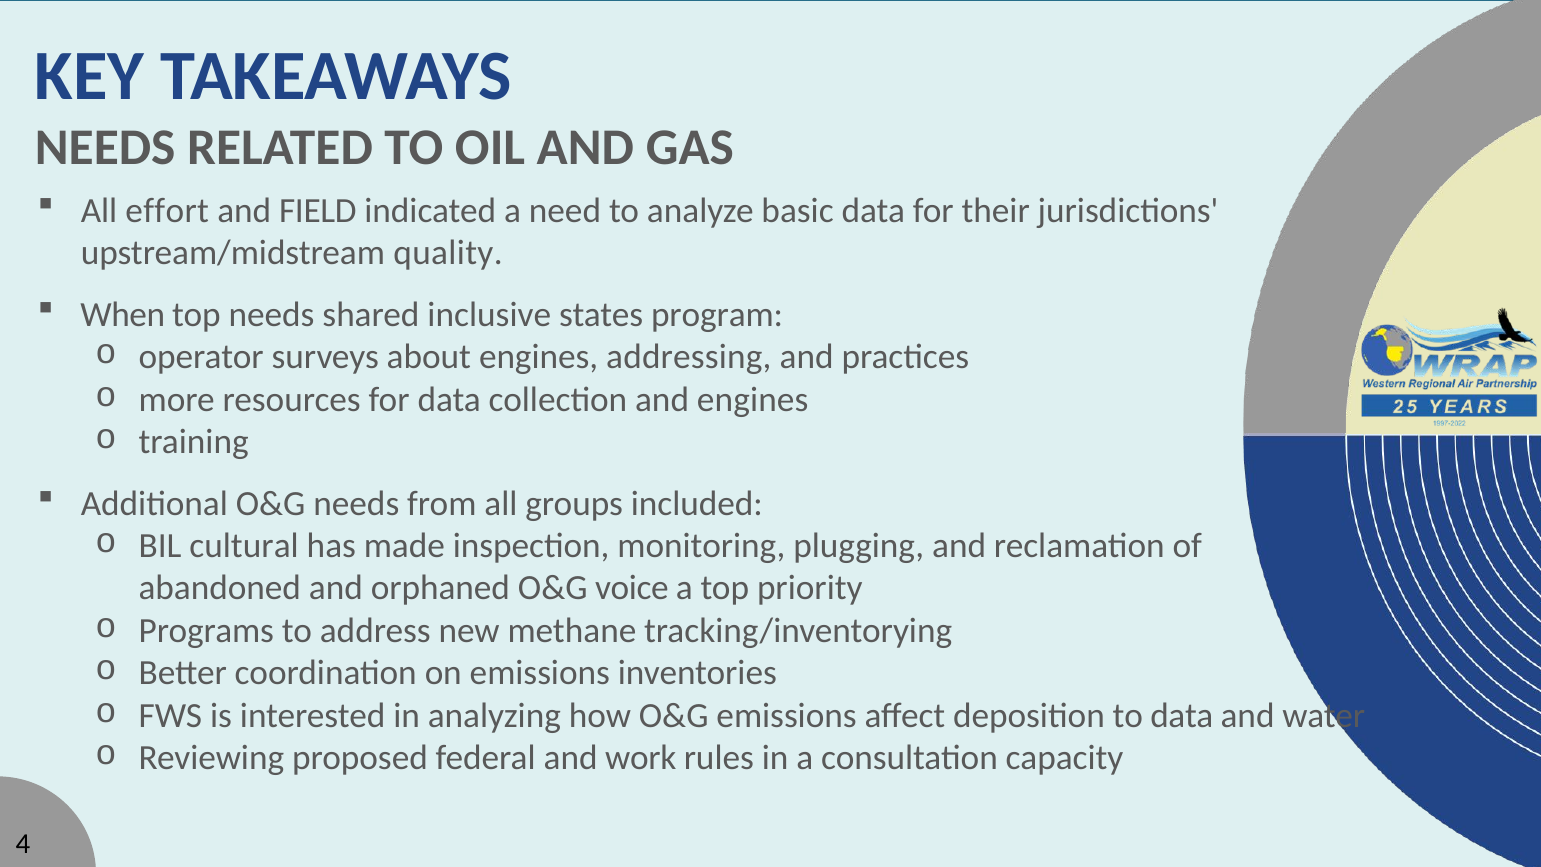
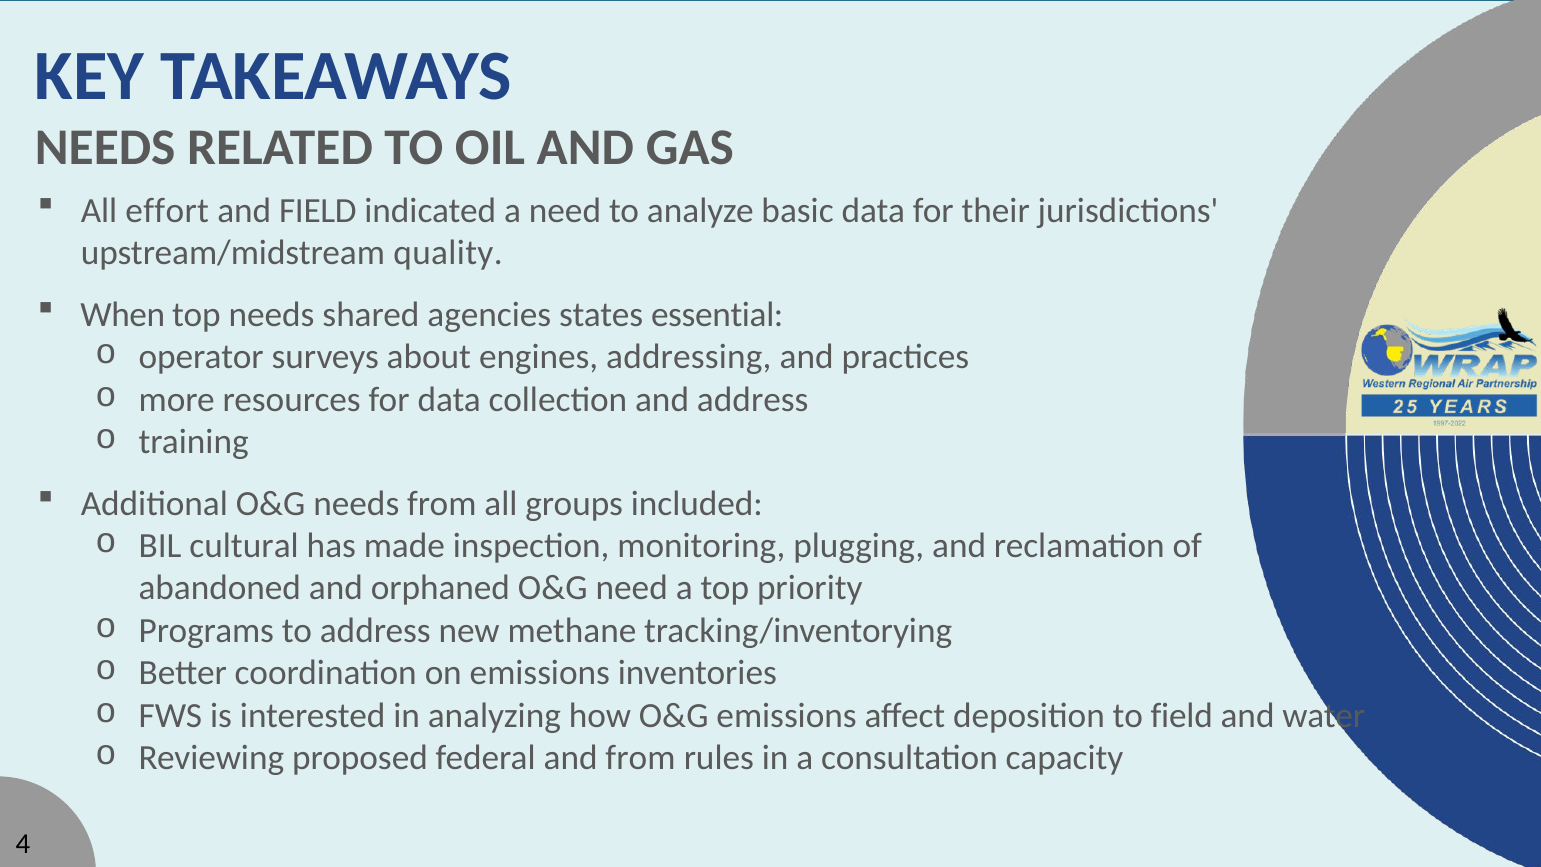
inclusive: inclusive -> agencies
program: program -> essential
and engines: engines -> address
O&G voice: voice -> need
to data: data -> field
and work: work -> from
